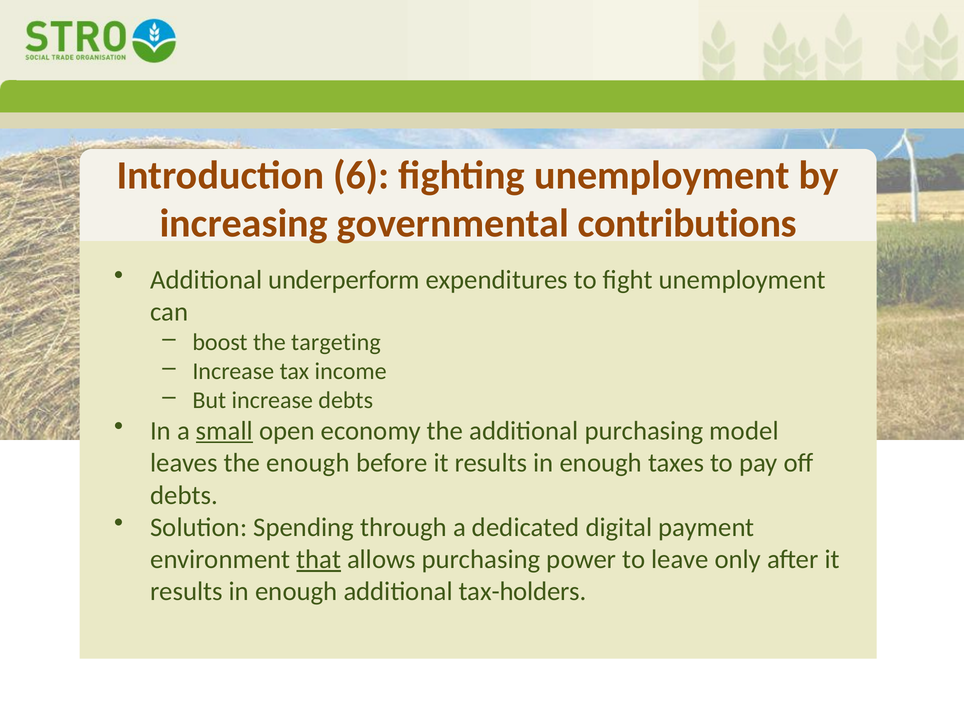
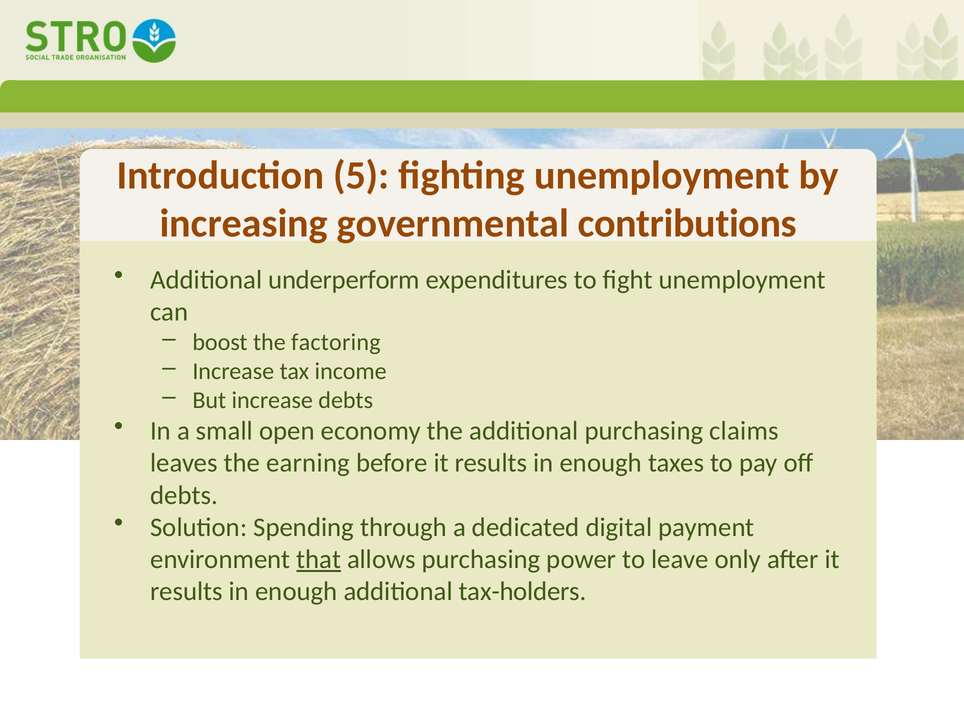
6: 6 -> 5
targeting: targeting -> factoring
small underline: present -> none
model: model -> claims
the enough: enough -> earning
